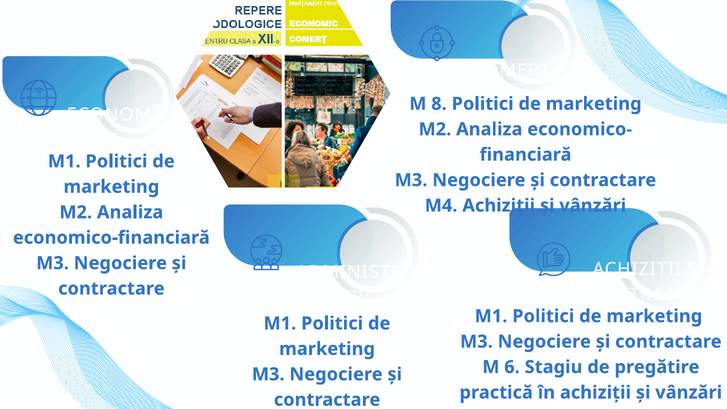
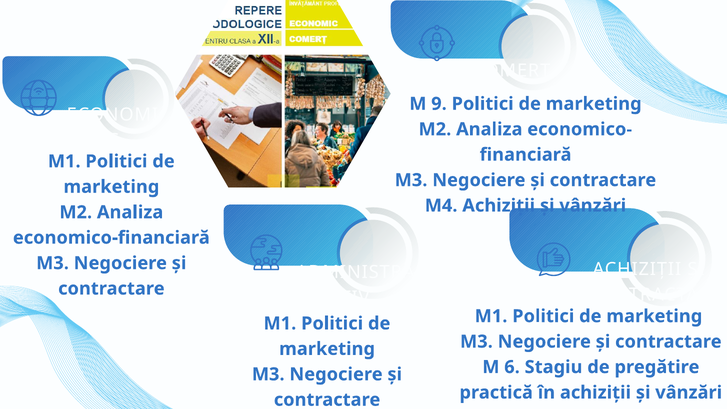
8: 8 -> 9
